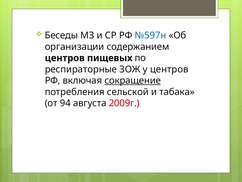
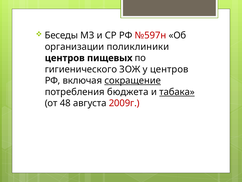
№597н colour: blue -> red
содержанием: содержанием -> поликлиники
респираторные: респираторные -> гигиенического
сельской: сельской -> бюджета
табака underline: none -> present
94: 94 -> 48
